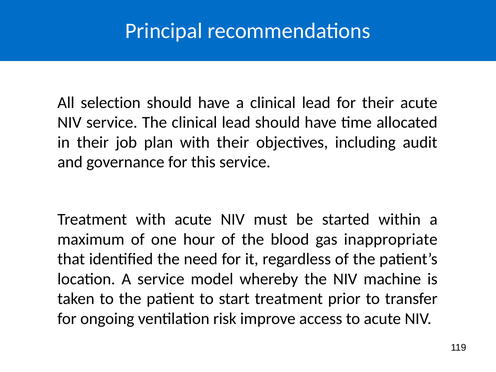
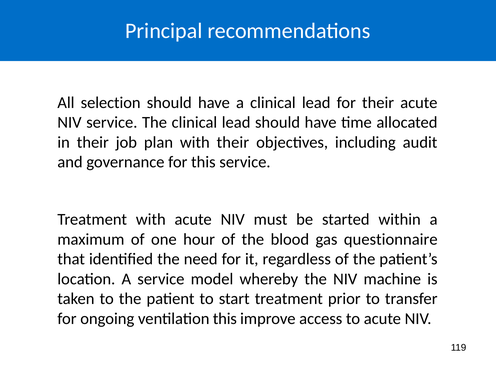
inappropriate: inappropriate -> questionnaire
ventilation risk: risk -> this
